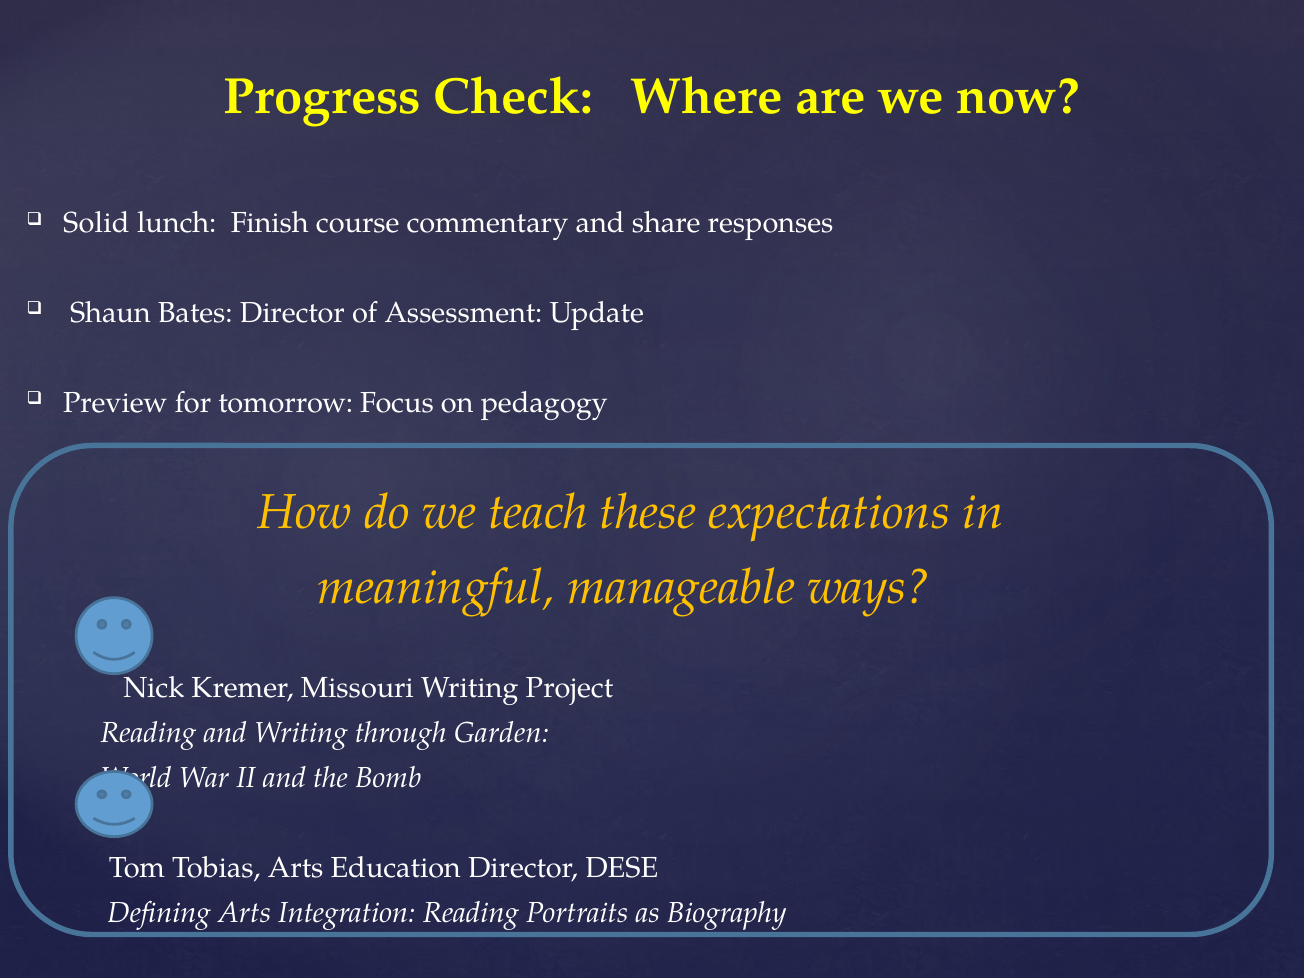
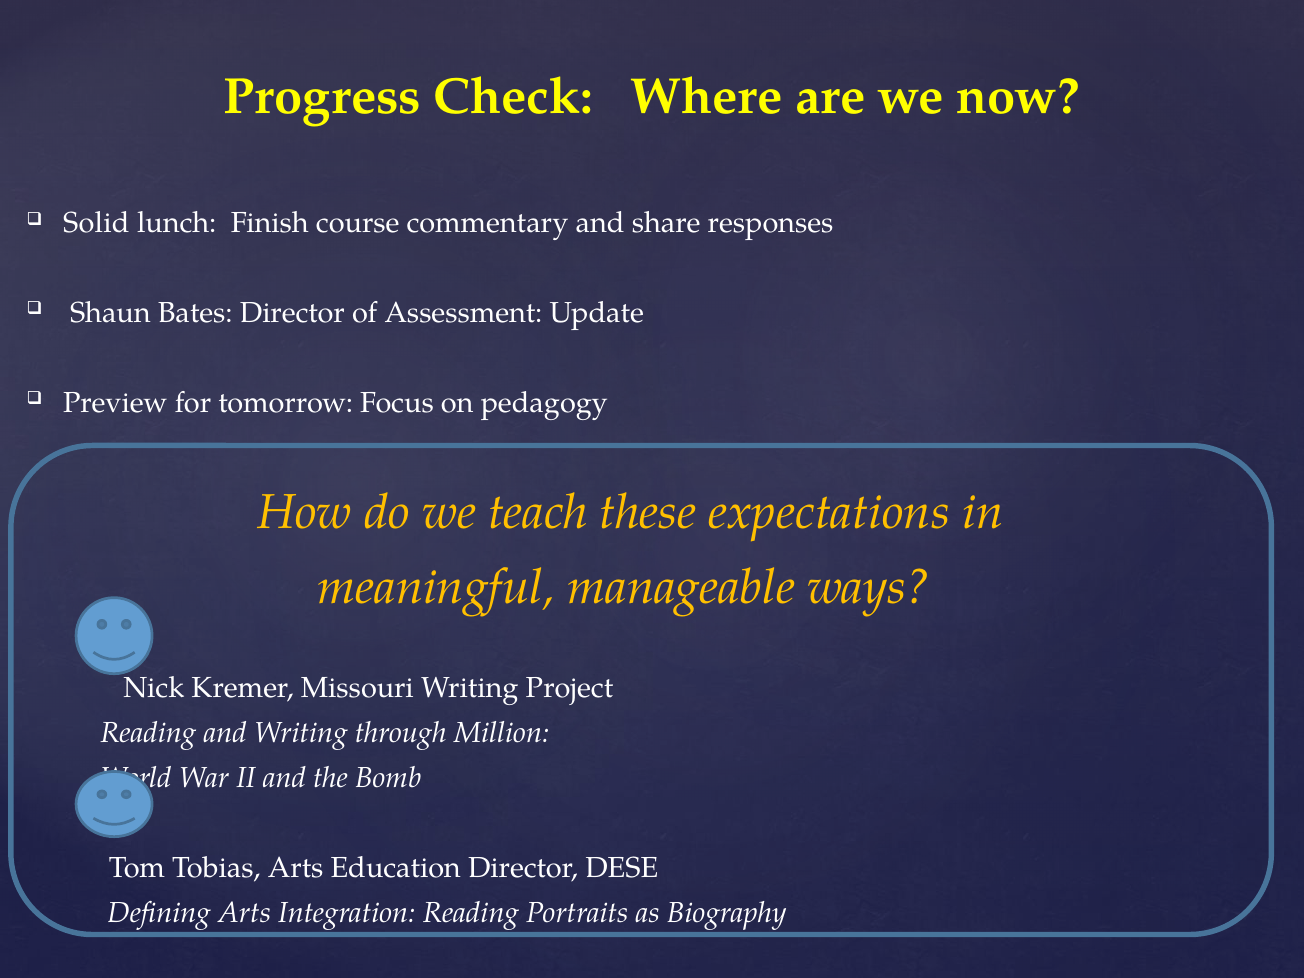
Garden: Garden -> Million
